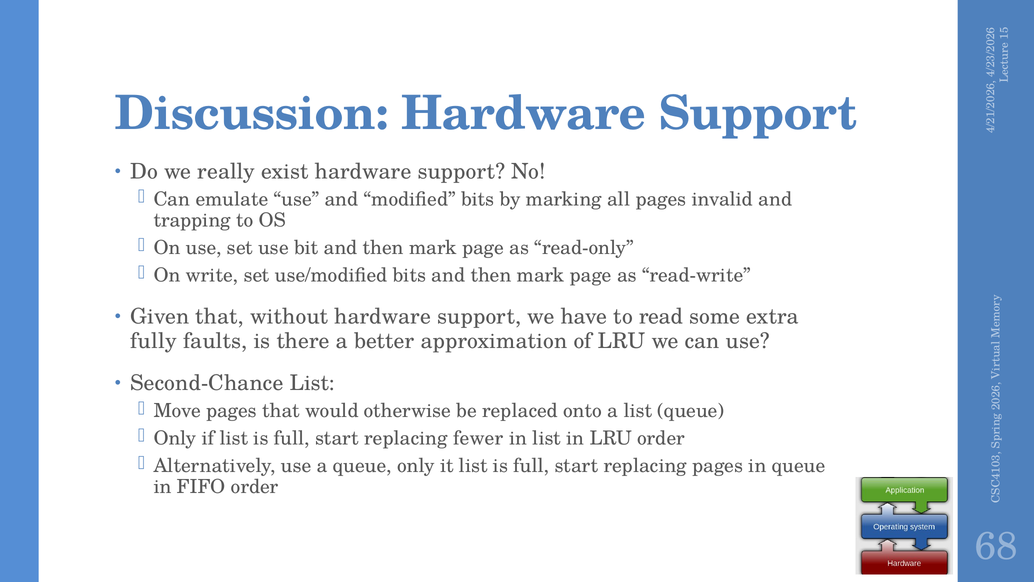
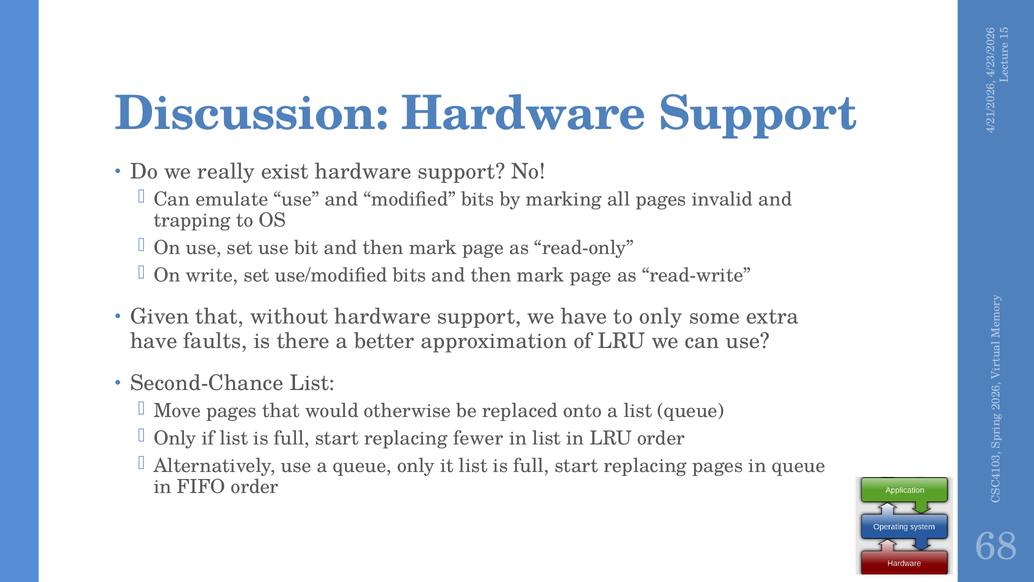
to read: read -> only
fully at (154, 341): fully -> have
